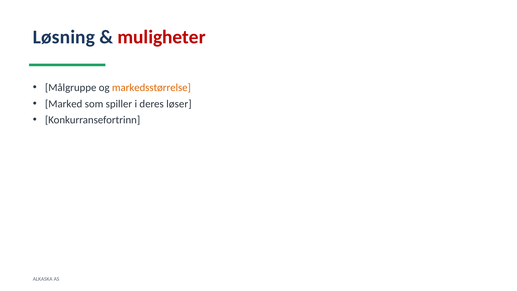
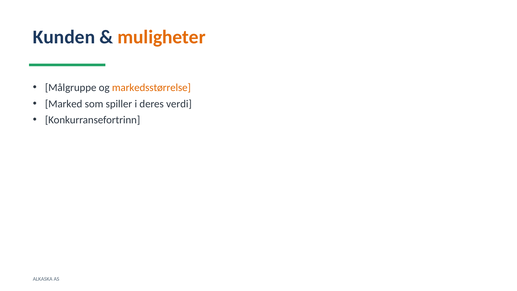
Løsning: Løsning -> Kunden
muligheter colour: red -> orange
løser: løser -> verdi
